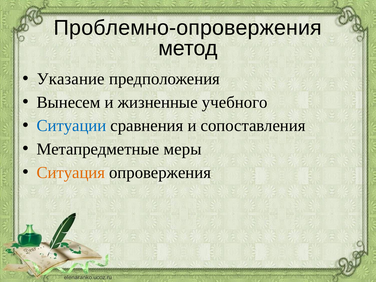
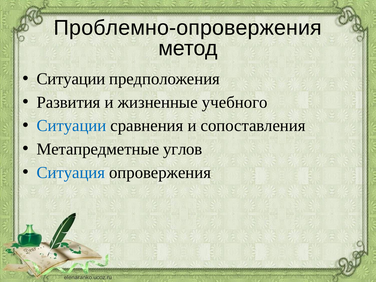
Указание at (71, 79): Указание -> Ситуации
Вынесем: Вынесем -> Развития
меры: меры -> углов
Ситуация colour: orange -> blue
